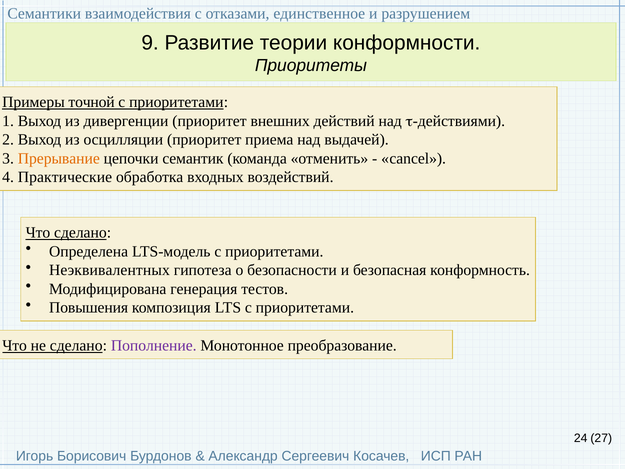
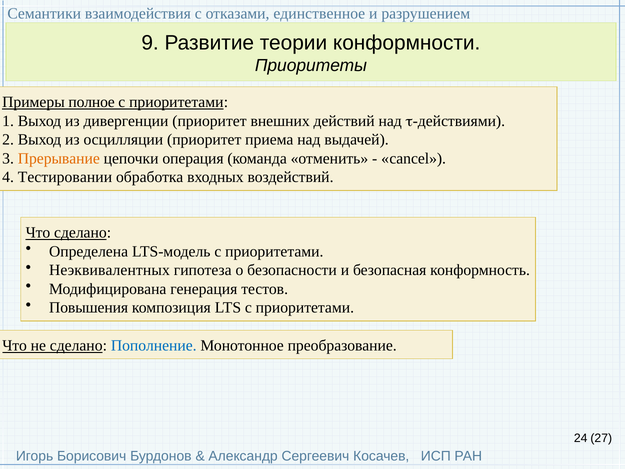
точной: точной -> полное
семантик: семантик -> операция
Практические: Практические -> Тестировании
Пополнение colour: purple -> blue
